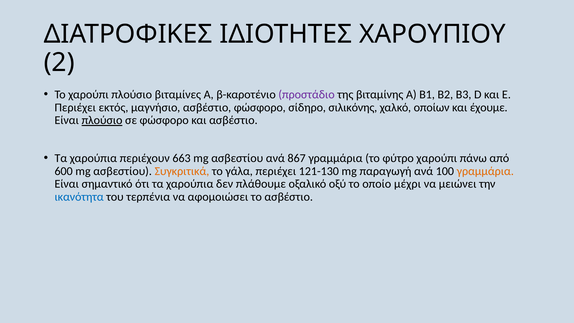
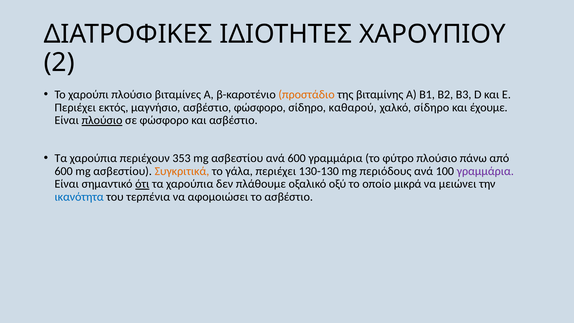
προστάδιο colour: purple -> orange
σιλικόνης: σιλικόνης -> καθαρού
χαλκό οποίων: οποίων -> σίδηρο
663: 663 -> 353
ανά 867: 867 -> 600
φύτρο χαρούπι: χαρούπι -> πλούσιο
121-130: 121-130 -> 130-130
παραγωγή: παραγωγή -> περιόδους
γραμμάρια at (485, 171) colour: orange -> purple
ότι underline: none -> present
μέχρι: μέχρι -> μικρά
